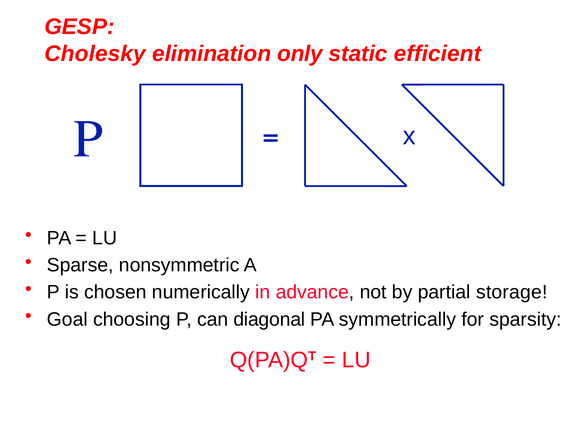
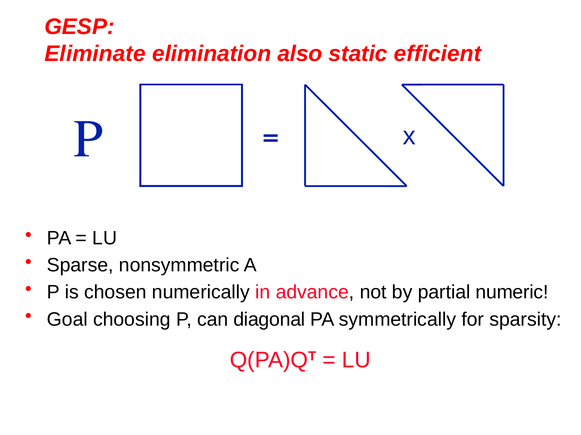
Cholesky: Cholesky -> Eliminate
only: only -> also
storage: storage -> numeric
